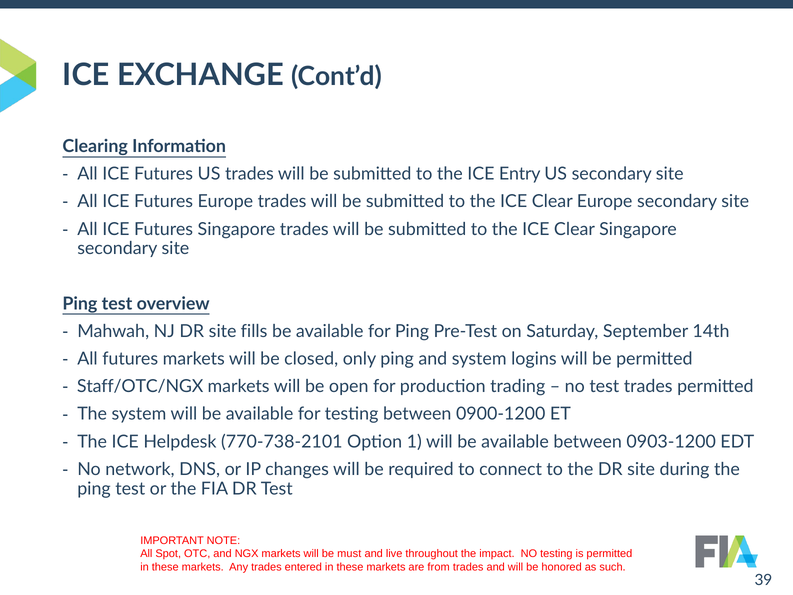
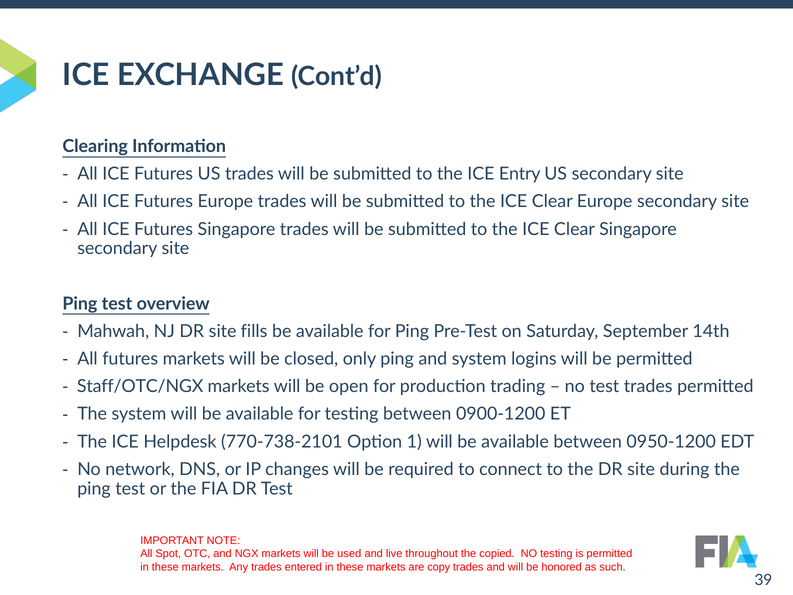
0903-1200: 0903-1200 -> 0950-1200
must: must -> used
impact: impact -> copied
from: from -> copy
